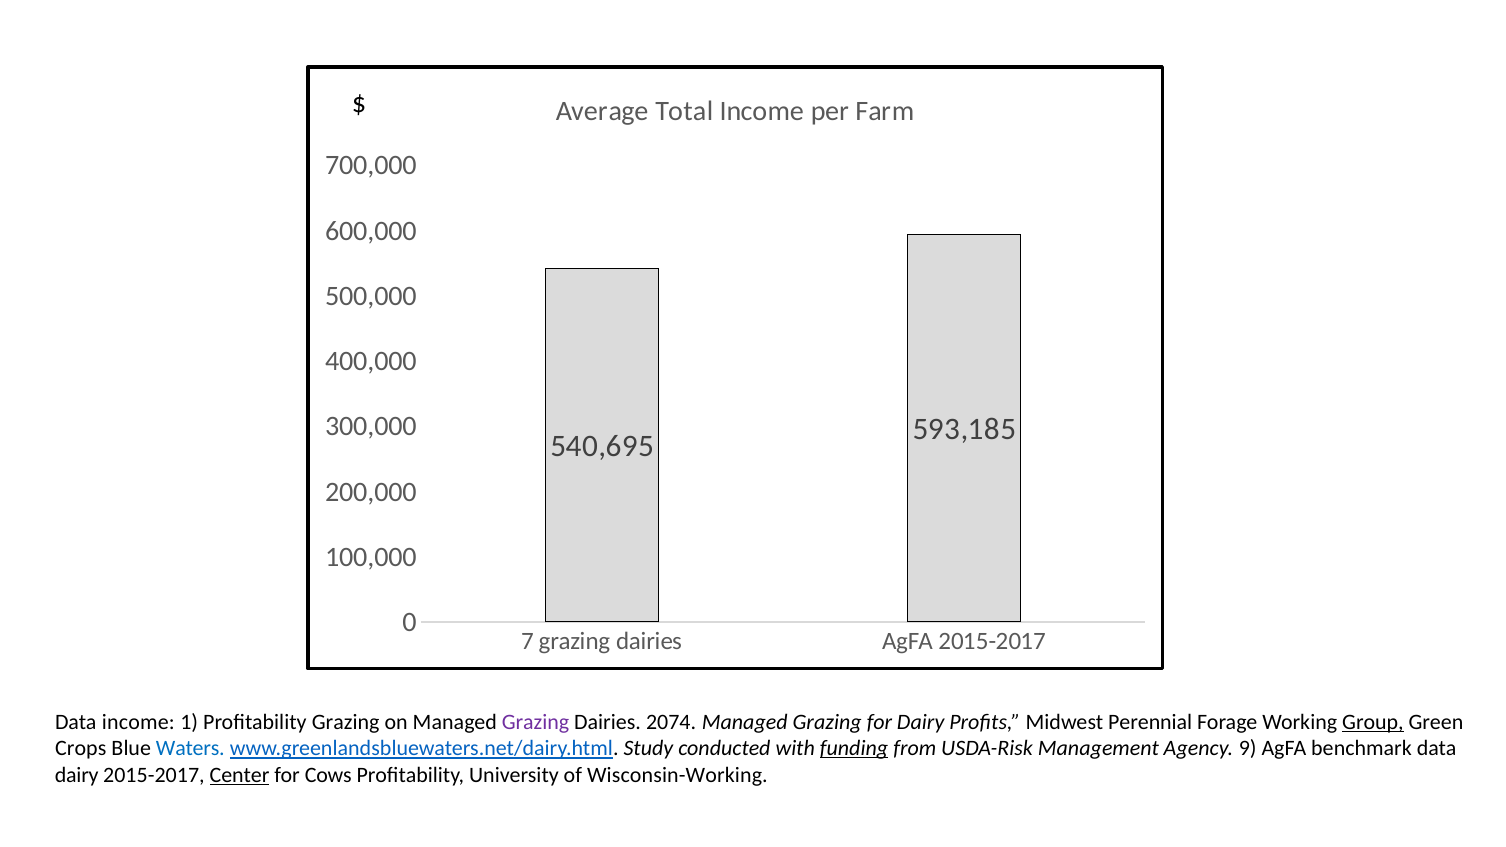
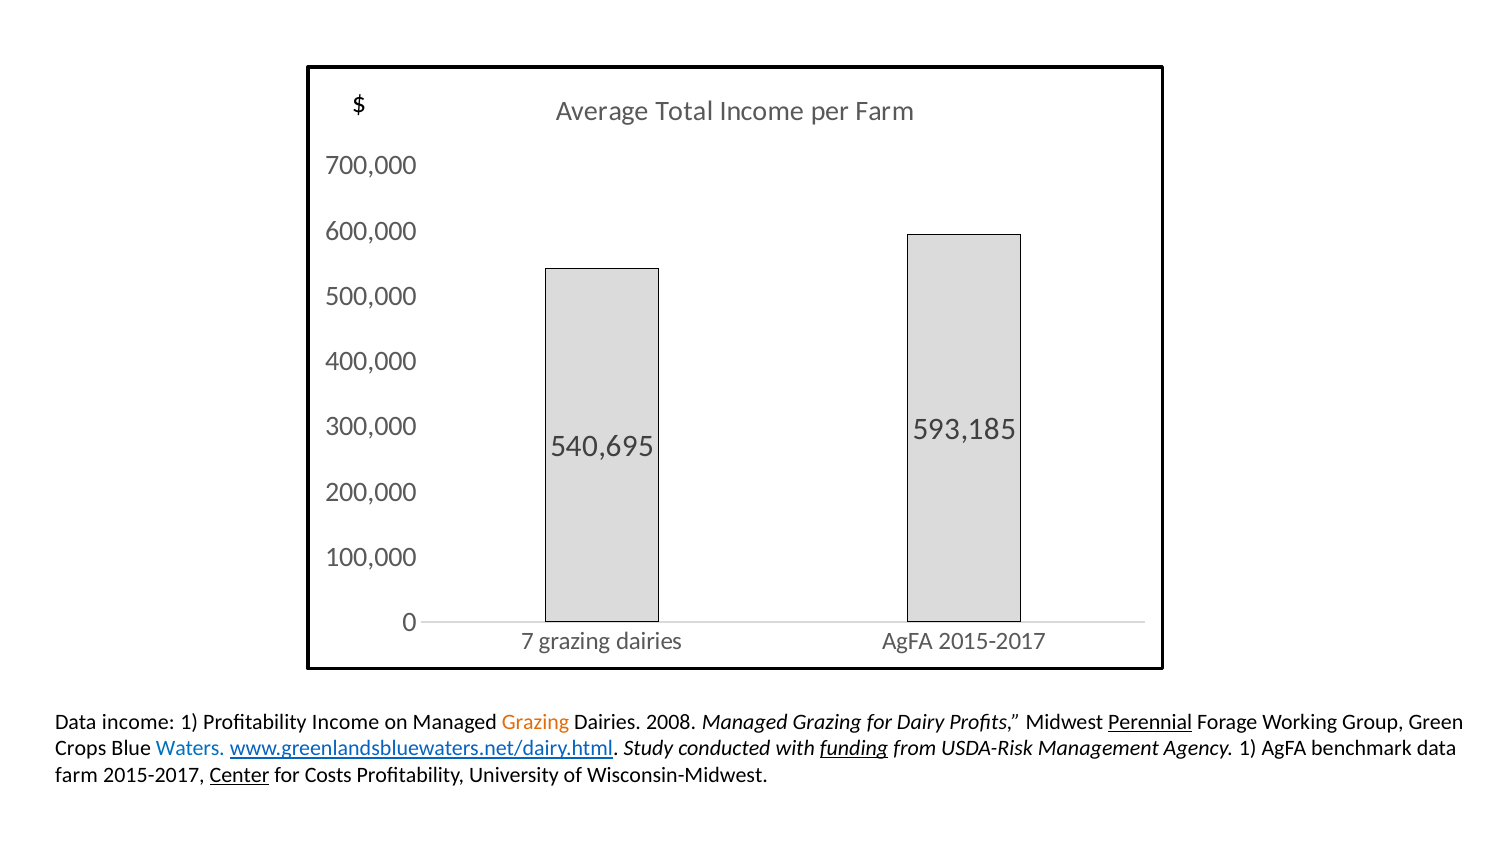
Profitability Grazing: Grazing -> Income
Grazing at (536, 722) colour: purple -> orange
2074: 2074 -> 2008
Perennial underline: none -> present
Group underline: present -> none
Agency 9: 9 -> 1
dairy at (77, 775): dairy -> farm
Cows: Cows -> Costs
Wisconsin-Working: Wisconsin-Working -> Wisconsin-Midwest
